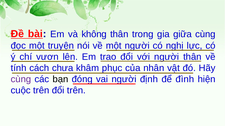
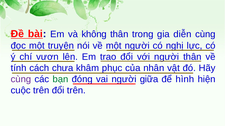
giữa: giữa -> diễn
bạn colour: black -> green
định: định -> giữa
đình: đình -> hình
